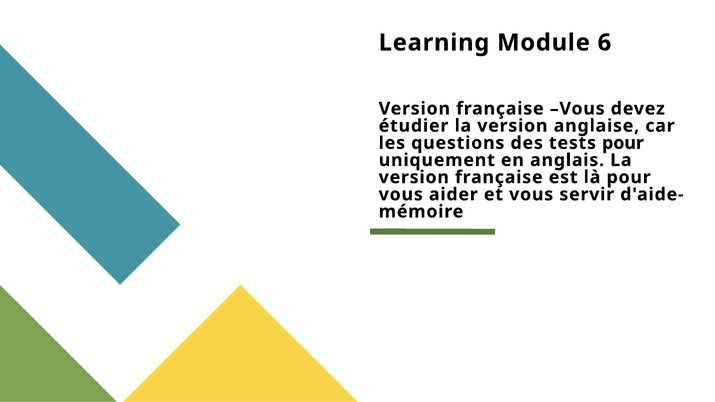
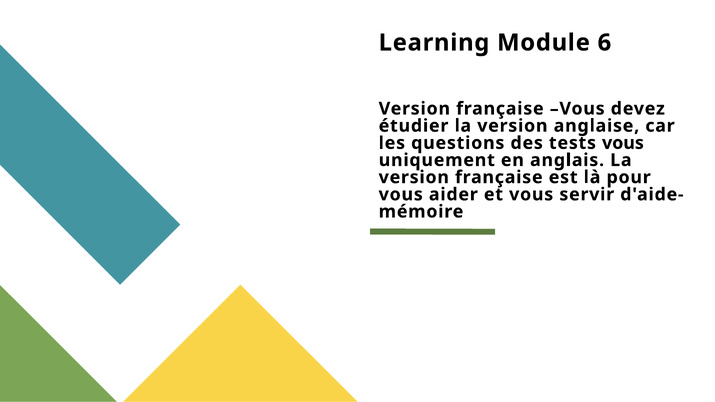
tests pour: pour -> vous
